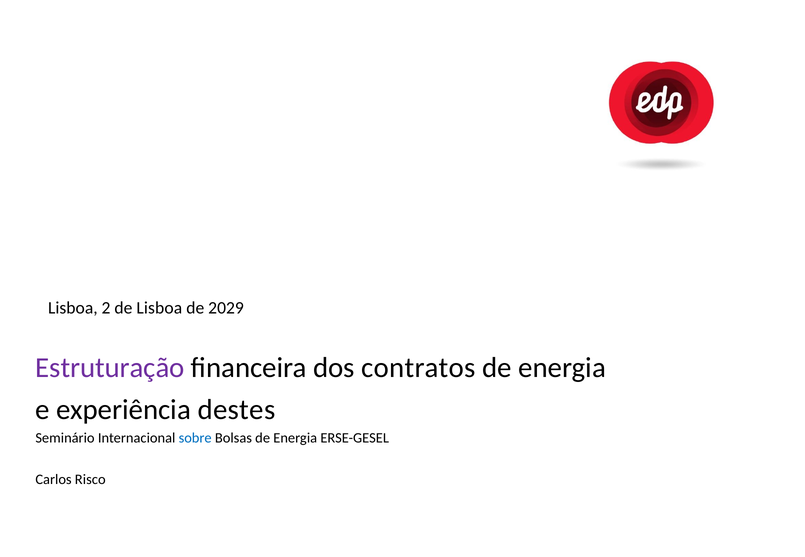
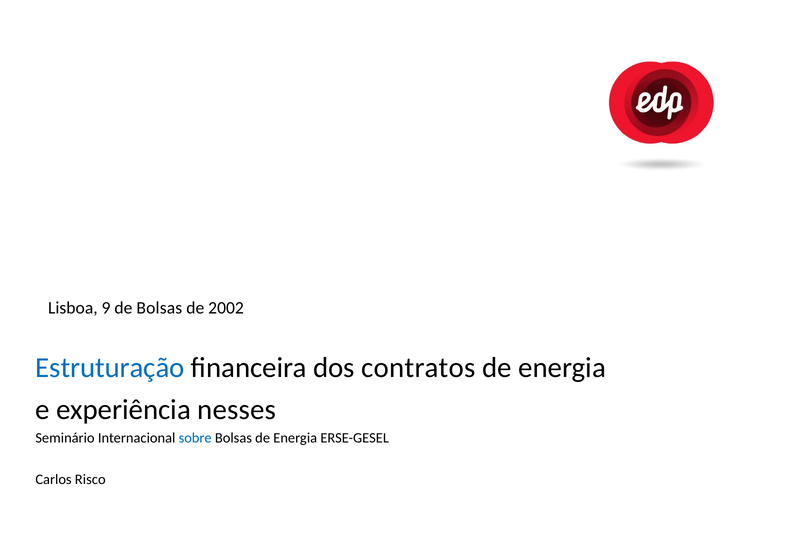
2: 2 -> 9
de Lisboa: Lisboa -> Bolsas
2029: 2029 -> 2002
Estruturação colour: purple -> blue
destes: destes -> nesses
